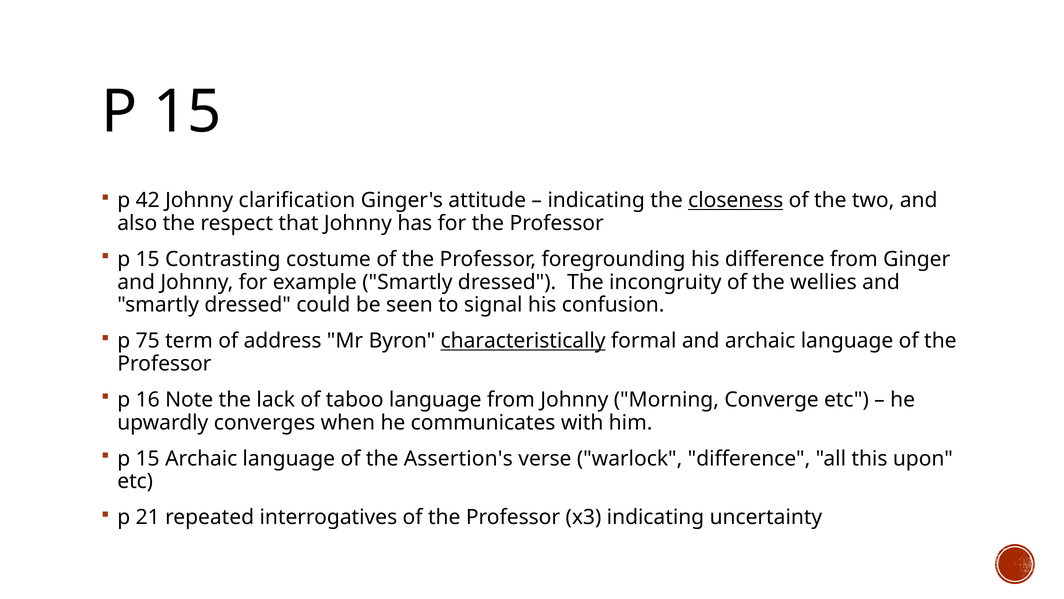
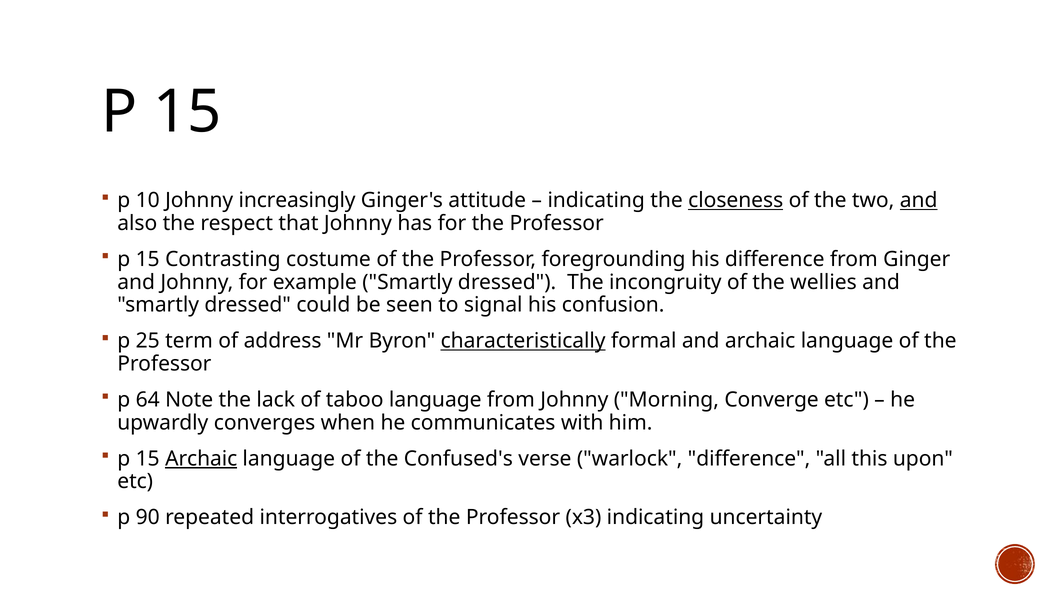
42: 42 -> 10
clarification: clarification -> increasingly
and at (919, 200) underline: none -> present
75: 75 -> 25
16: 16 -> 64
Archaic at (201, 458) underline: none -> present
Assertion's: Assertion's -> Confused's
21: 21 -> 90
